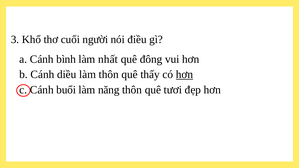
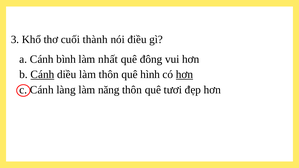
người: người -> thành
Cánh at (42, 75) underline: none -> present
thấy: thấy -> hình
buổi: buổi -> làng
